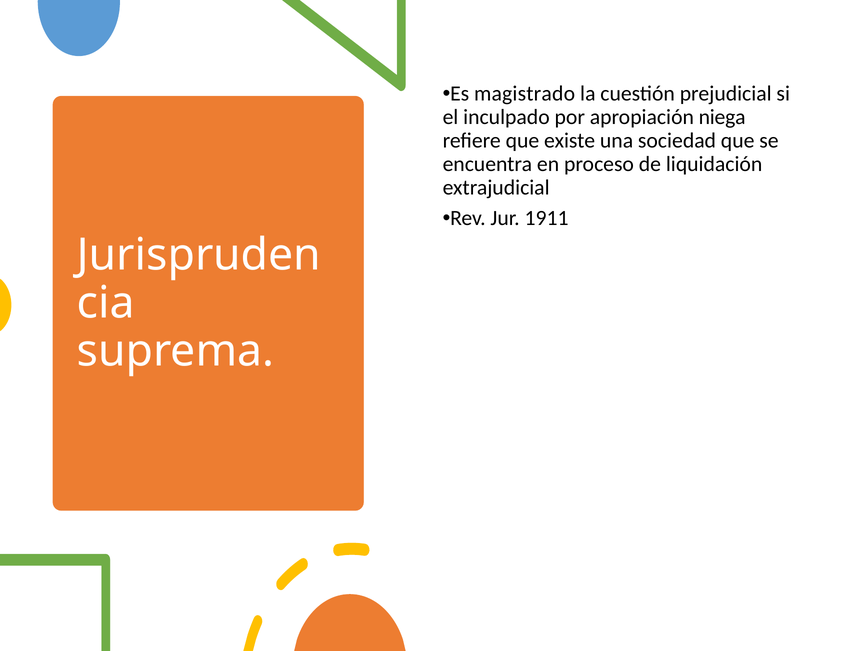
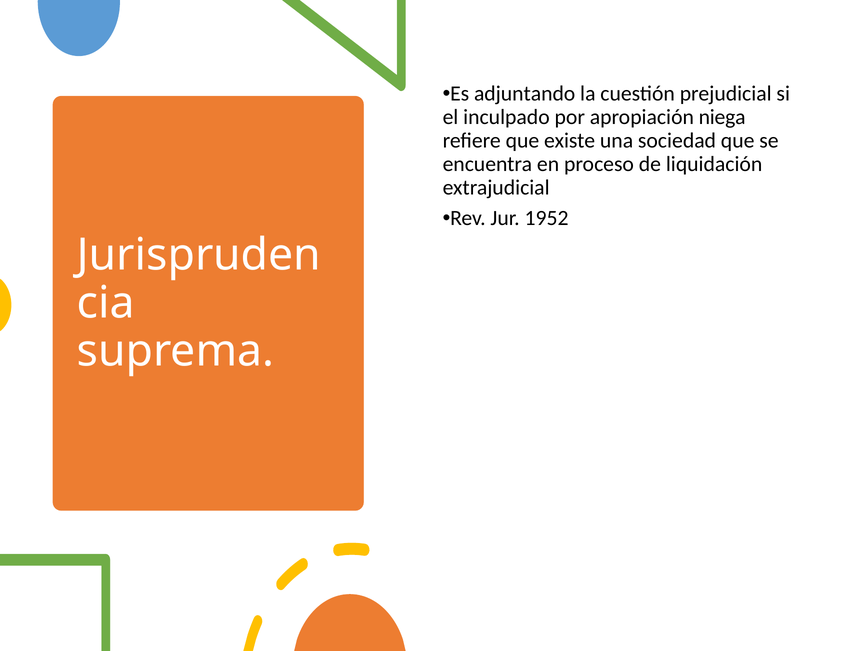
magistrado: magistrado -> adjuntando
1911: 1911 -> 1952
